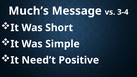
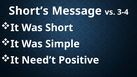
Much’s: Much’s -> Short’s
